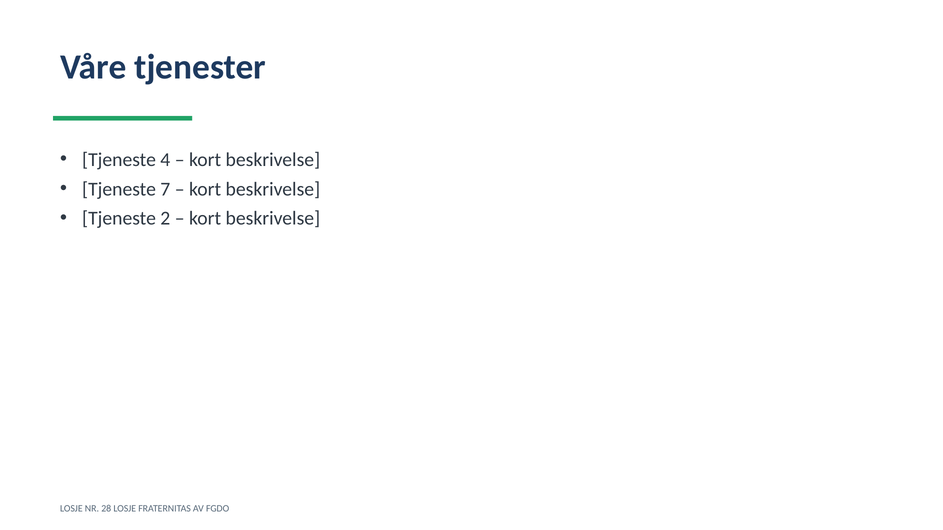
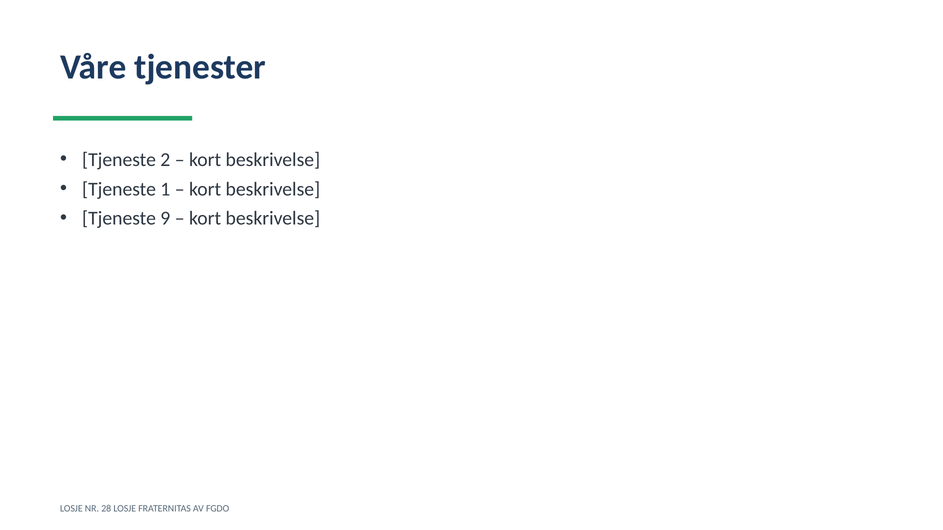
4: 4 -> 2
7: 7 -> 1
2: 2 -> 9
